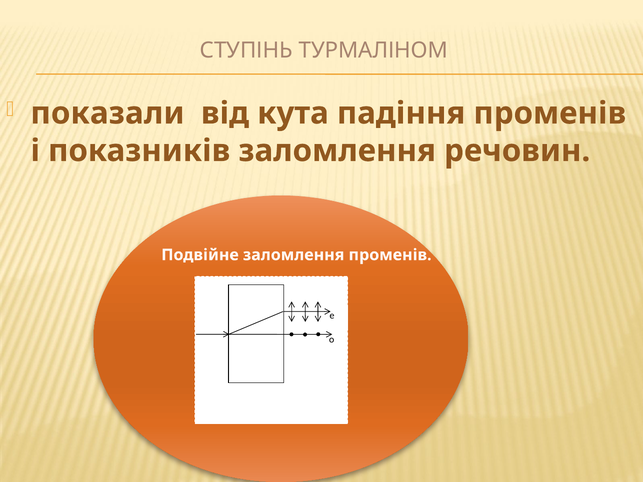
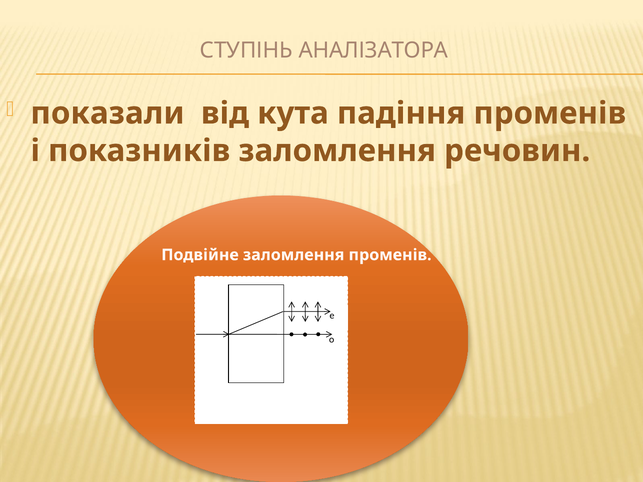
ТУРМАЛІНОМ: ТУРМАЛІНОМ -> АНАЛІЗАТОРА
